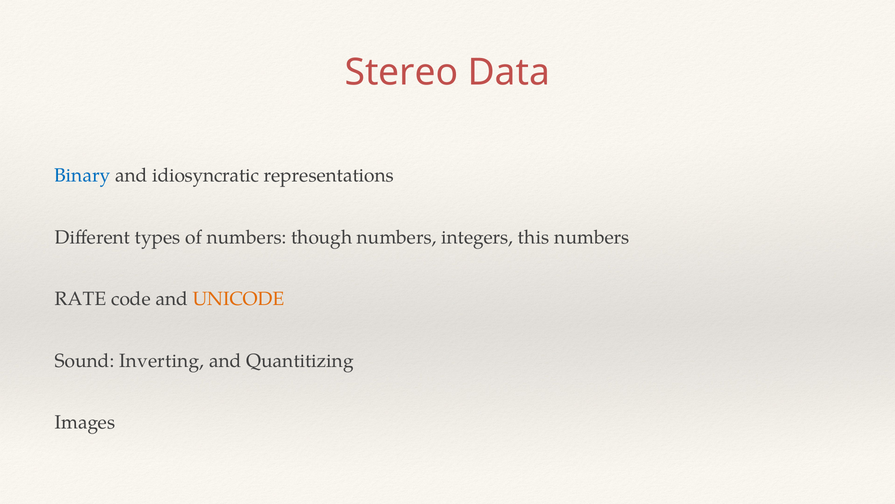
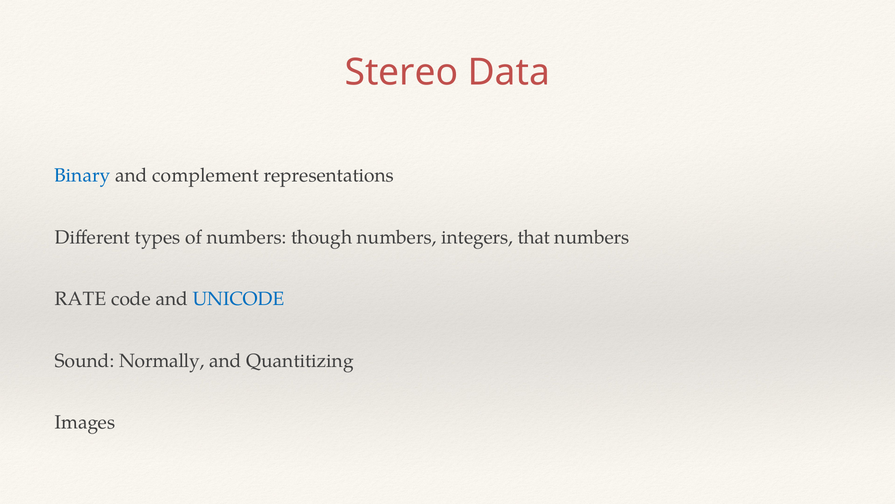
idiosyncratic: idiosyncratic -> complement
this: this -> that
UNICODE colour: orange -> blue
Inverting: Inverting -> Normally
